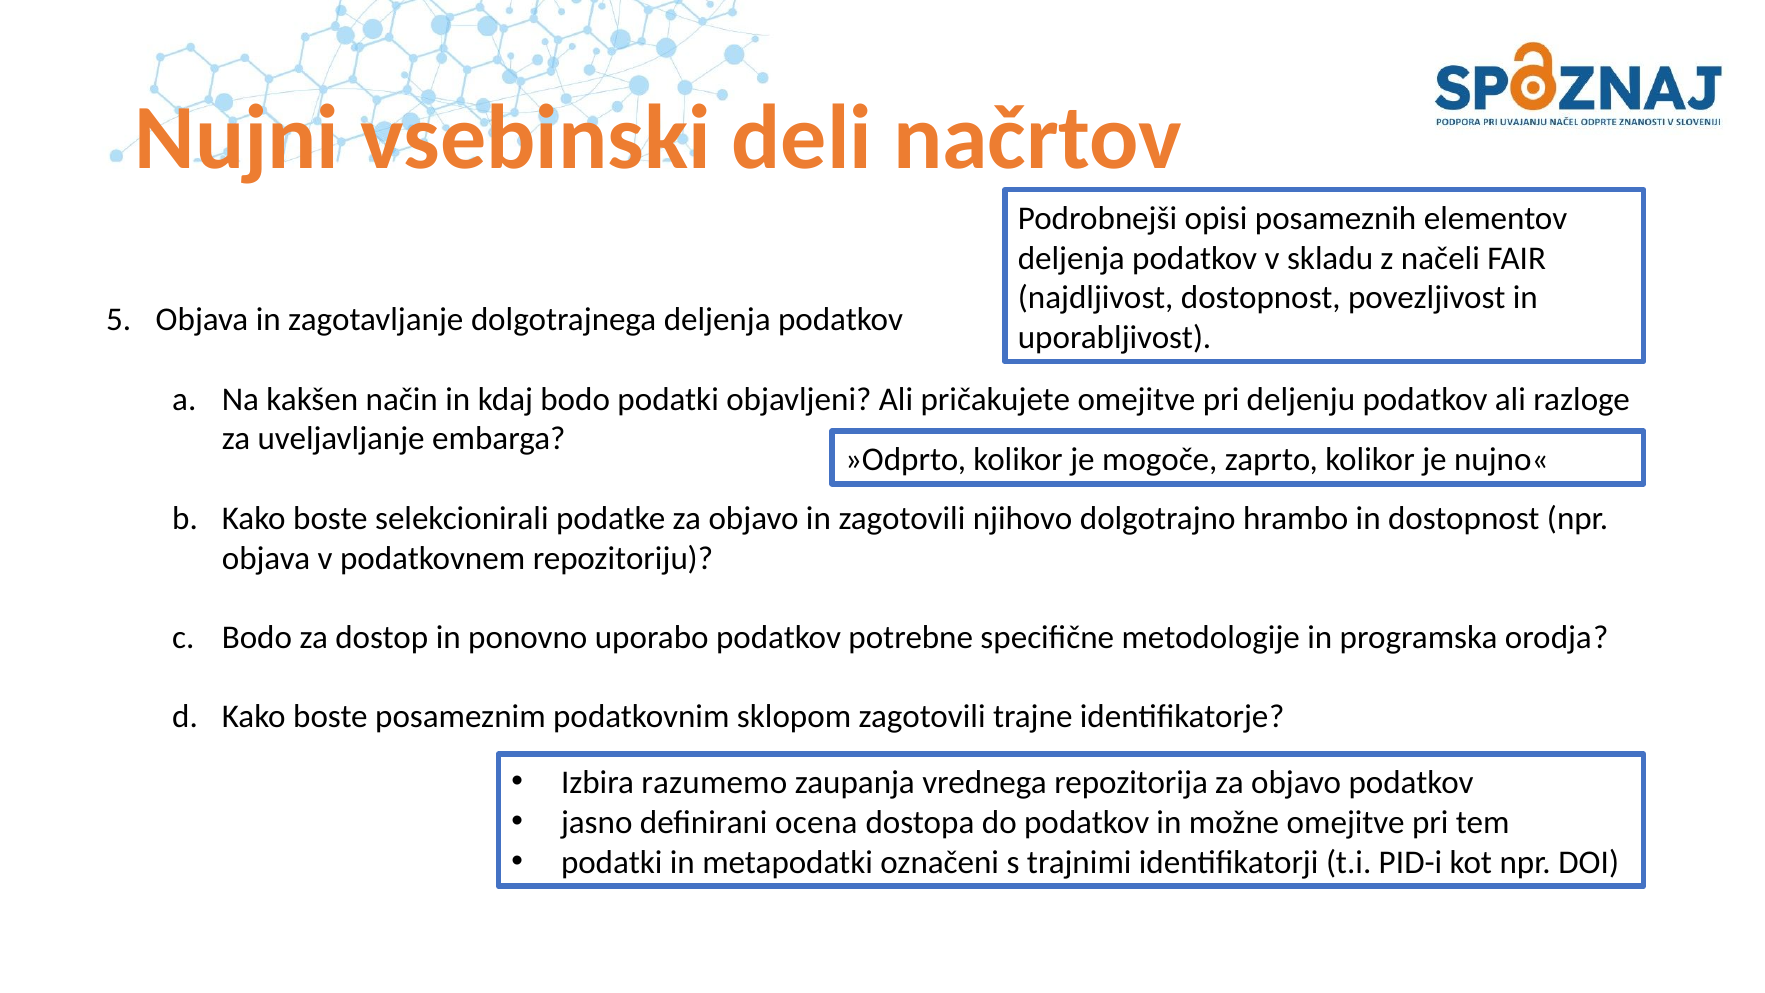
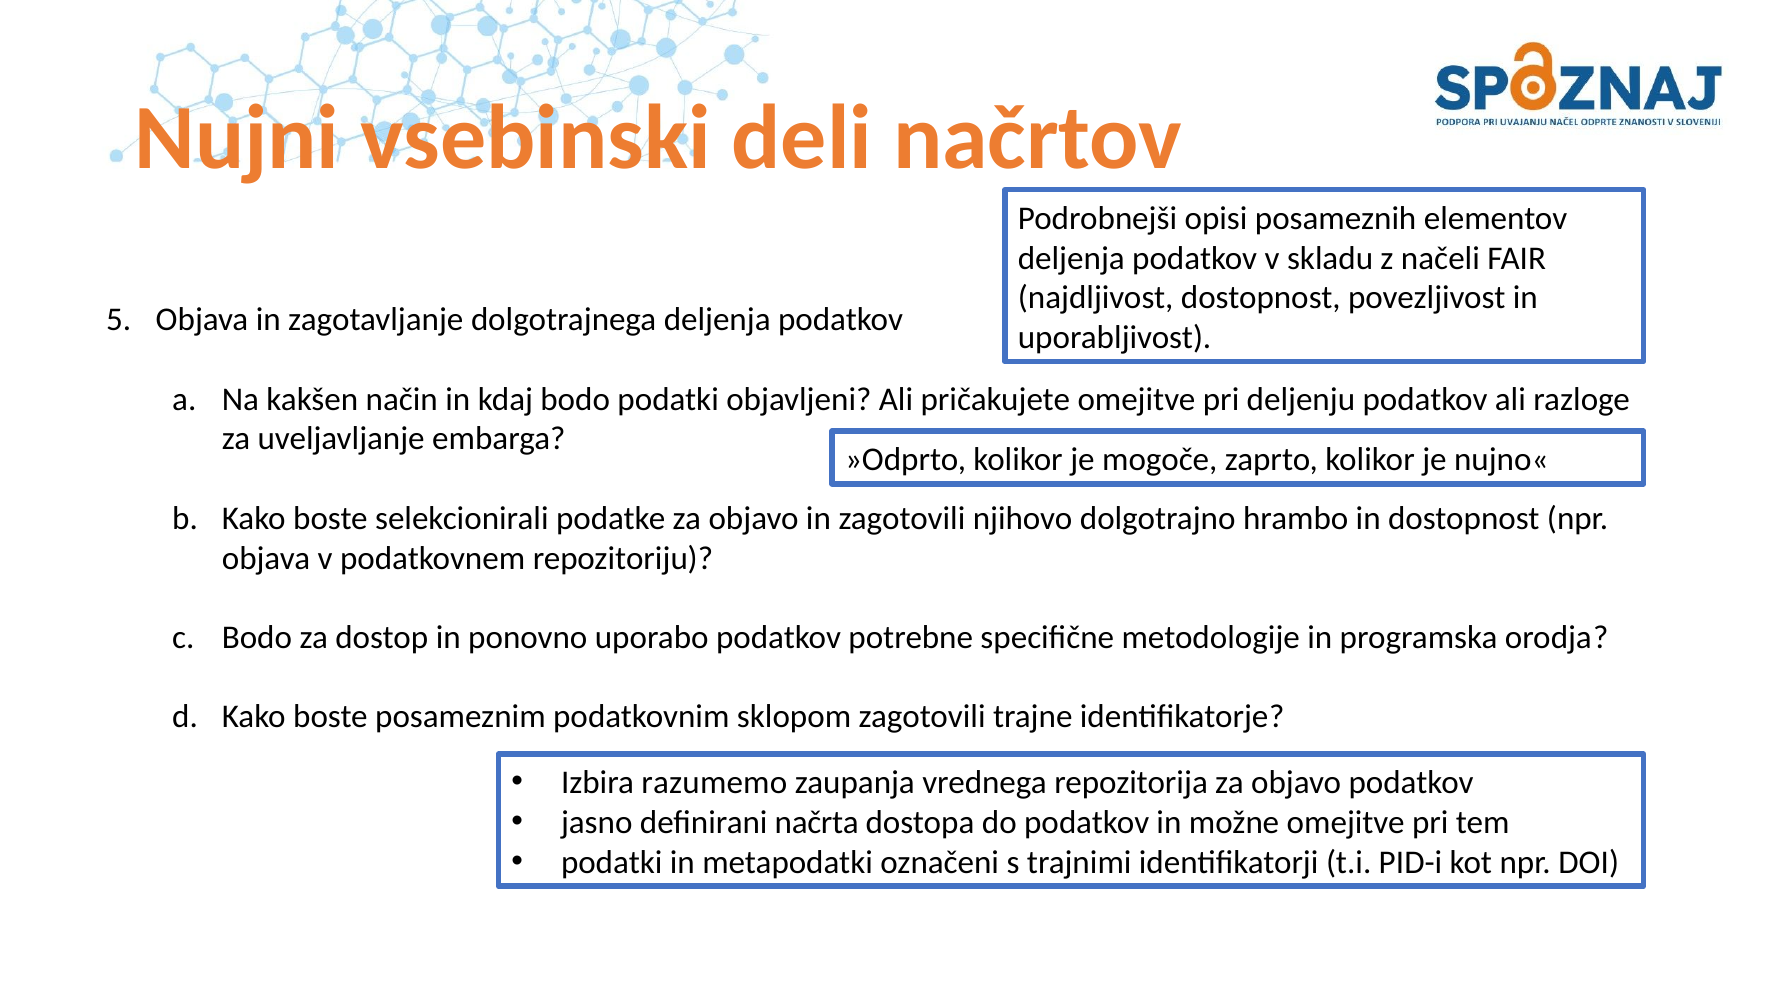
ocena: ocena -> načrta
